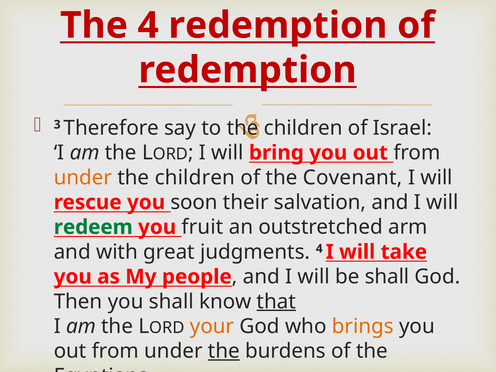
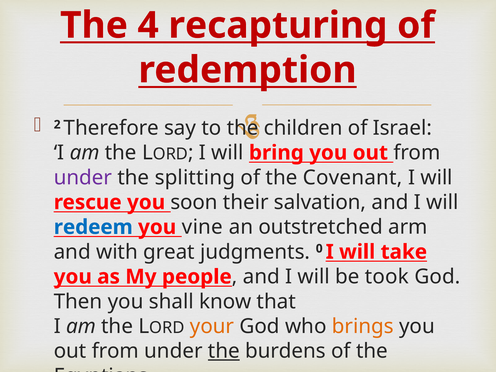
4 redemption: redemption -> recapturing
3: 3 -> 2
under at (83, 178) colour: orange -> purple
children at (195, 178): children -> splitting
redeem colour: green -> blue
fruit: fruit -> vine
judgments 4: 4 -> 0
be shall: shall -> took
that underline: present -> none
